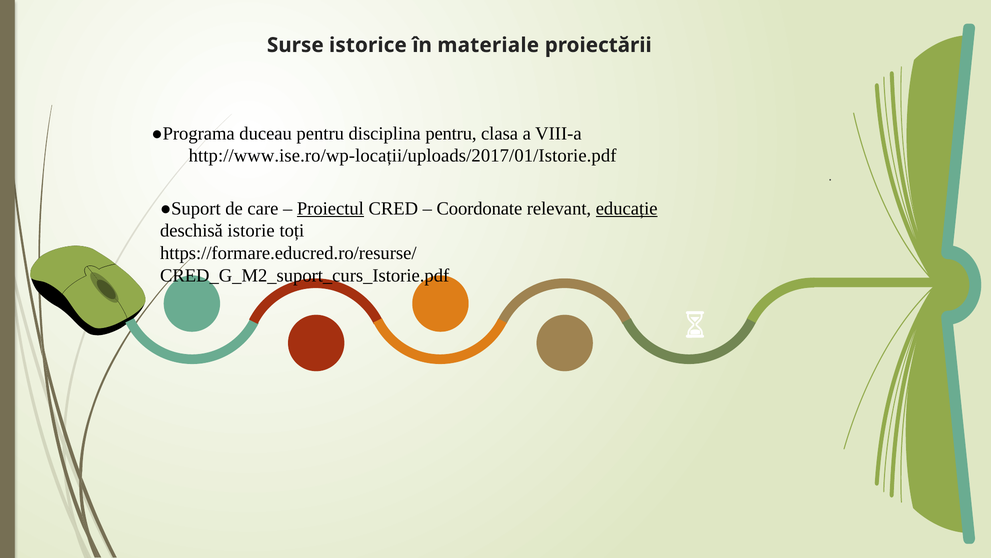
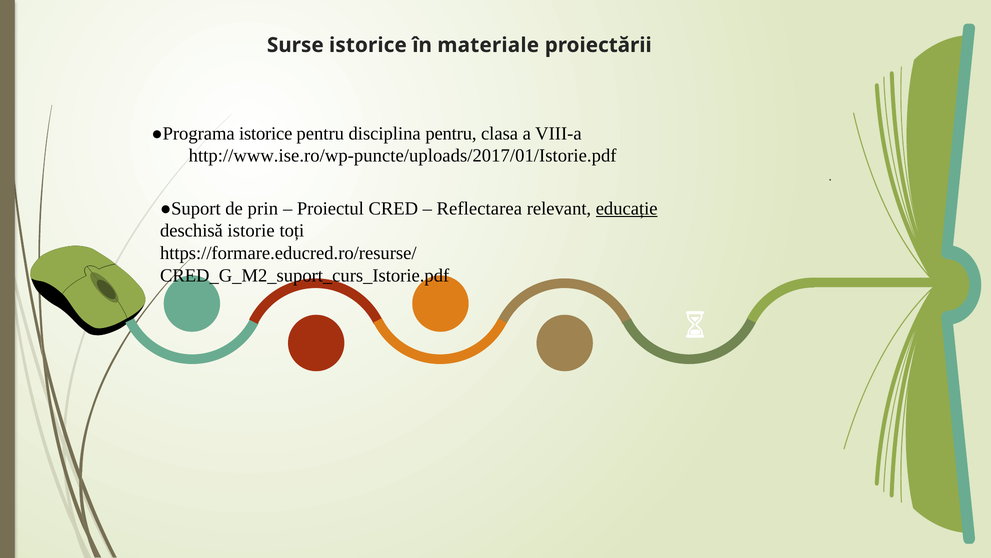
●Programa duceau: duceau -> istorice
http://www.ise.ro/wp-locații/uploads/2017/01/Istorie.pdf: http://www.ise.ro/wp-locații/uploads/2017/01/Istorie.pdf -> http://www.ise.ro/wp-puncte/uploads/2017/01/Istorie.pdf
care: care -> prin
Proiectul underline: present -> none
Coordonate: Coordonate -> Reflectarea
